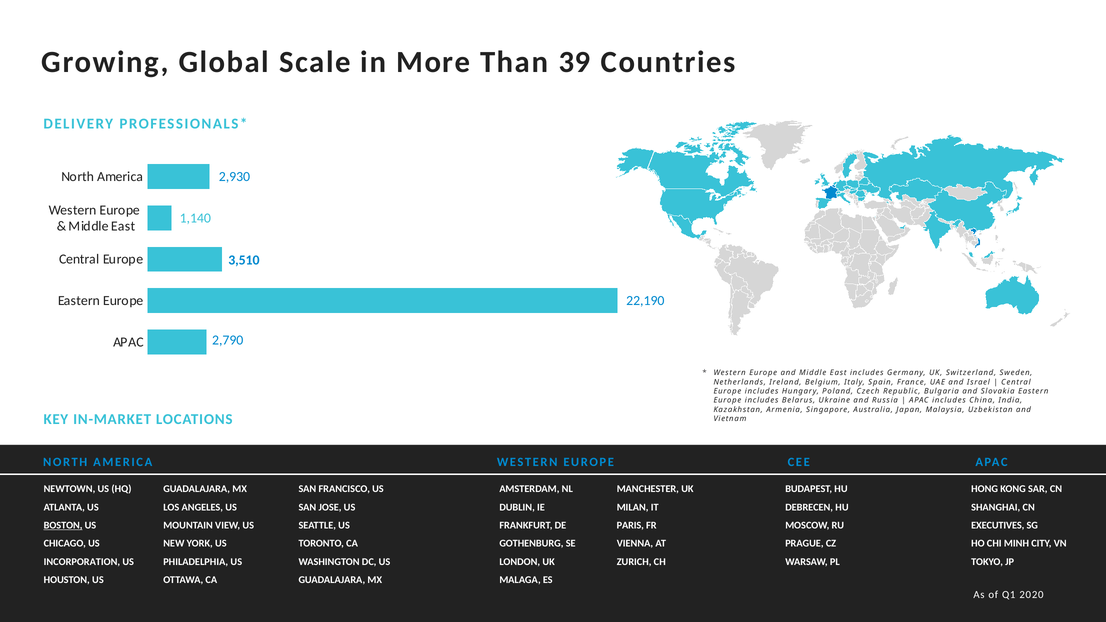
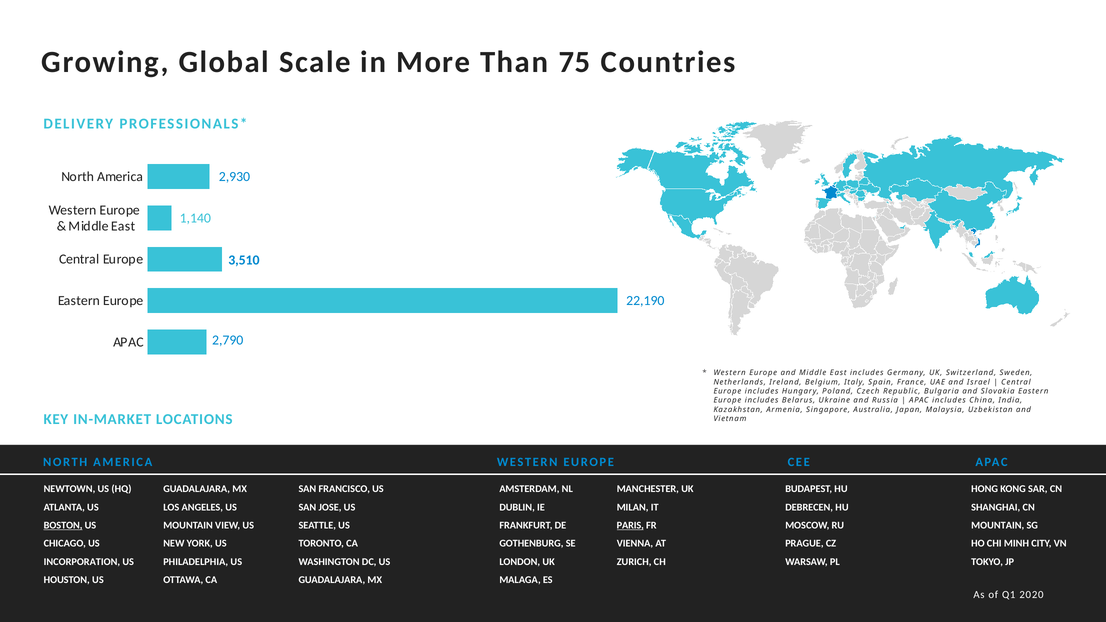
39: 39 -> 75
PARIS underline: none -> present
EXECUTIVES at (998, 526): EXECUTIVES -> MOUNTAIN
